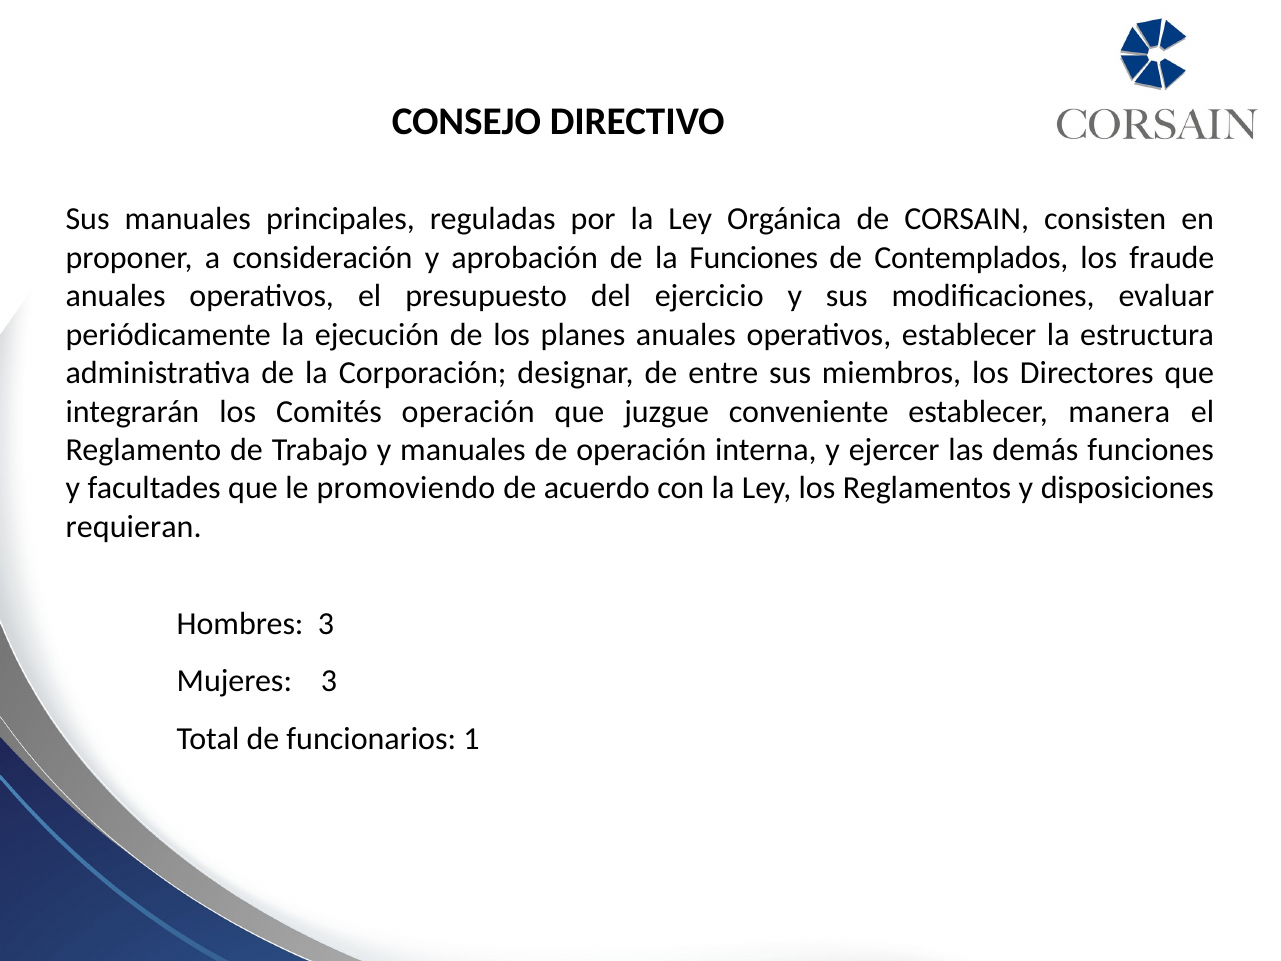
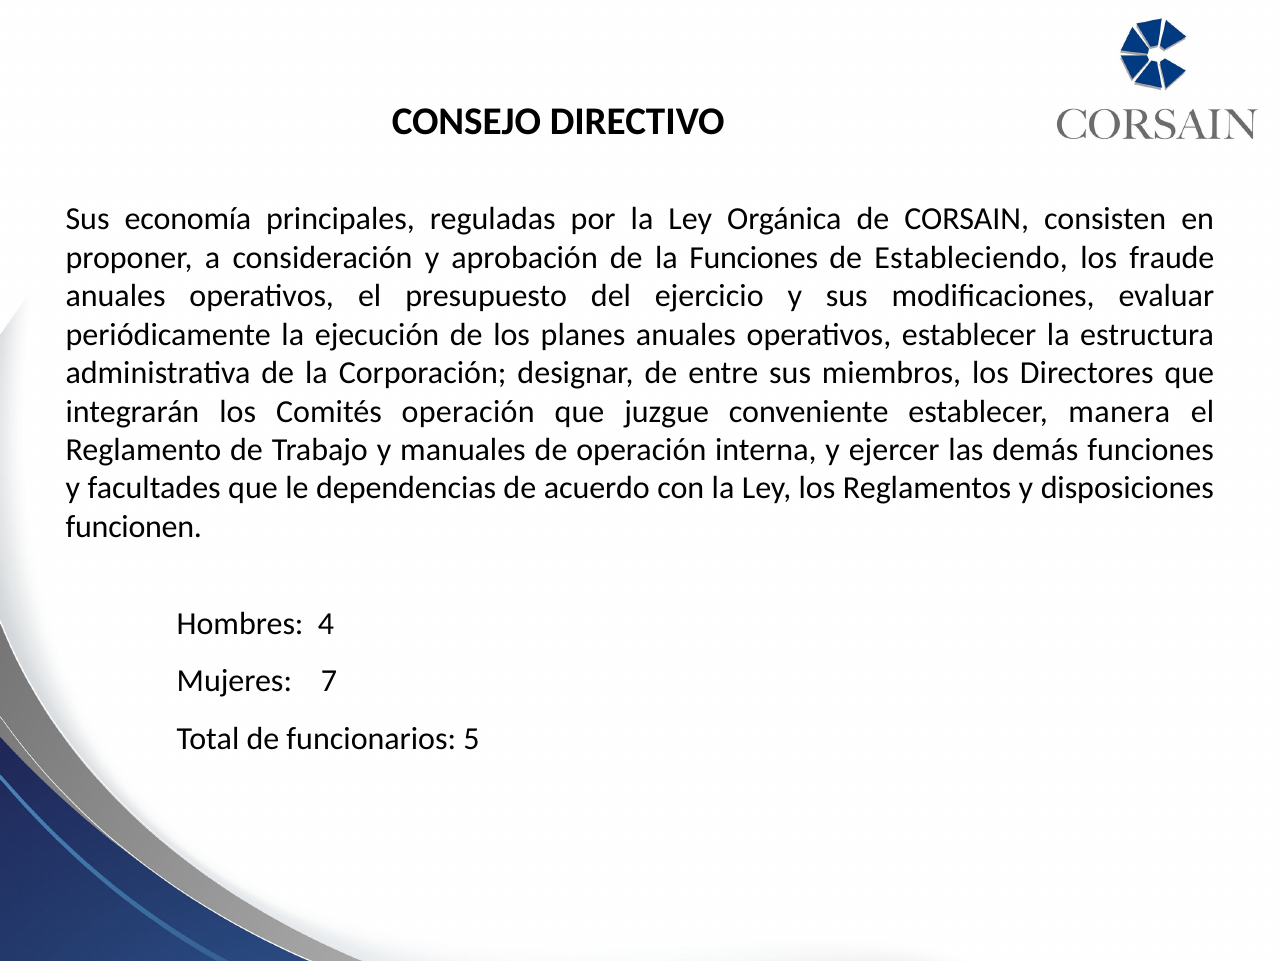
Sus manuales: manuales -> economía
Contemplados: Contemplados -> Estableciendo
promoviendo: promoviendo -> dependencias
requieran: requieran -> funcionen
Hombres 3: 3 -> 4
Mujeres 3: 3 -> 7
1: 1 -> 5
